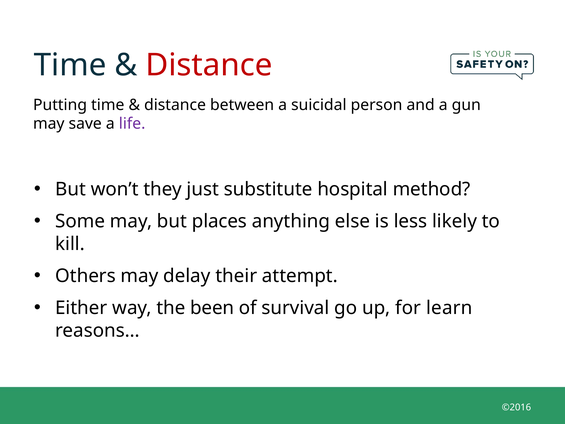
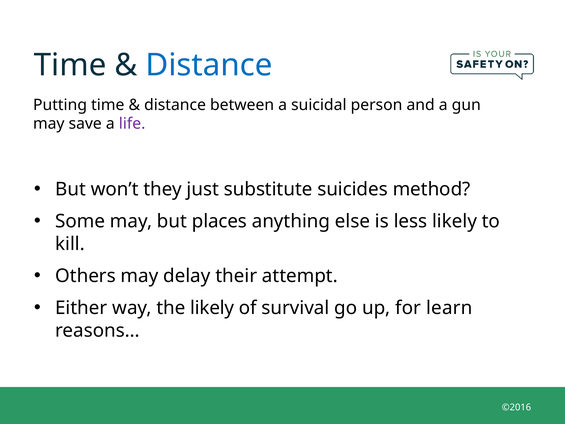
Distance at (209, 65) colour: red -> blue
hospital: hospital -> suicides
the been: been -> likely
